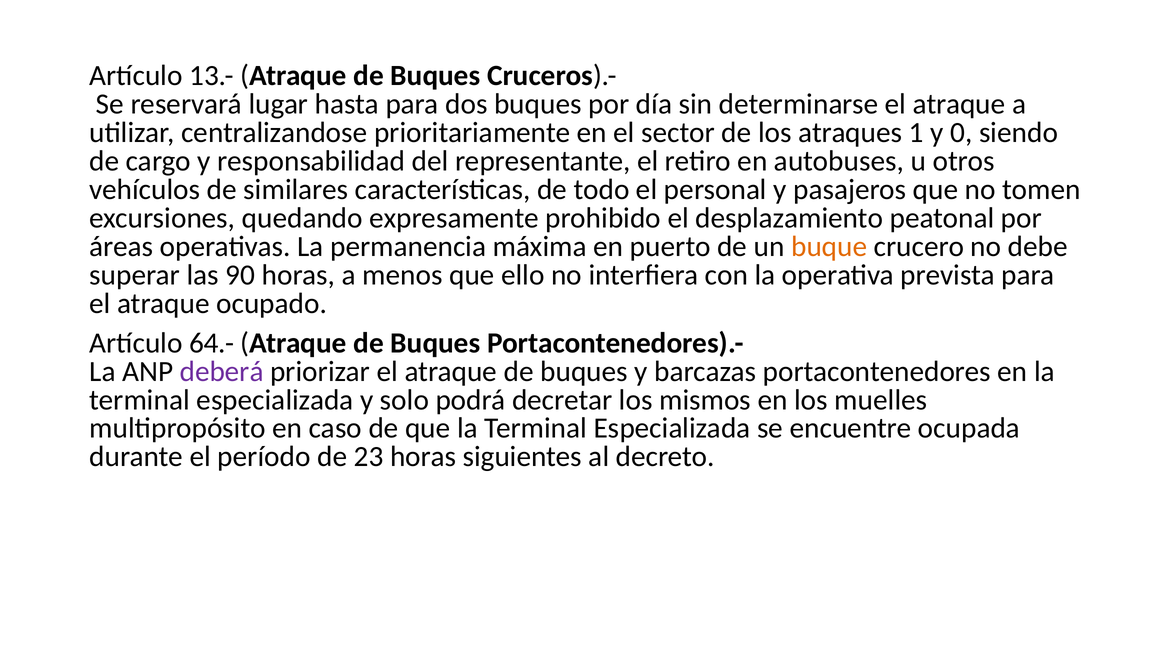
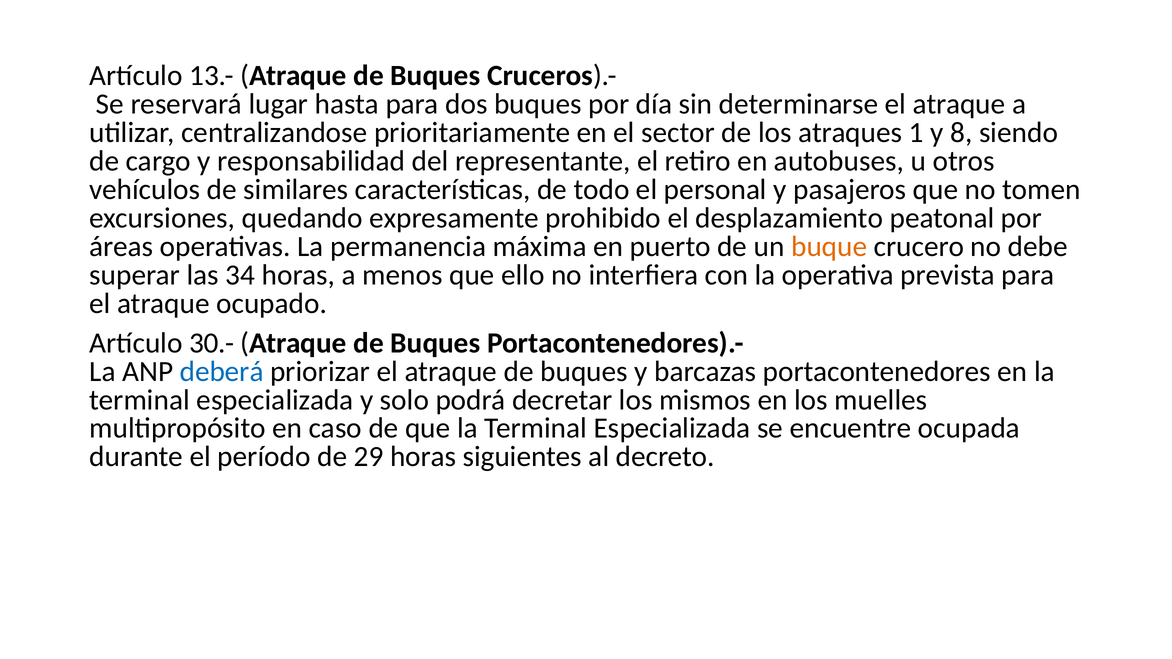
0: 0 -> 8
90: 90 -> 34
64.-: 64.- -> 30.-
deberá colour: purple -> blue
23: 23 -> 29
